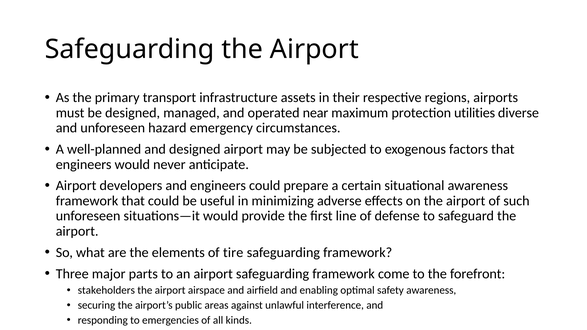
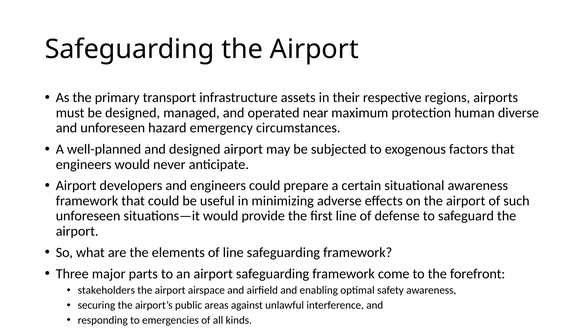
utilities: utilities -> human
of tire: tire -> line
